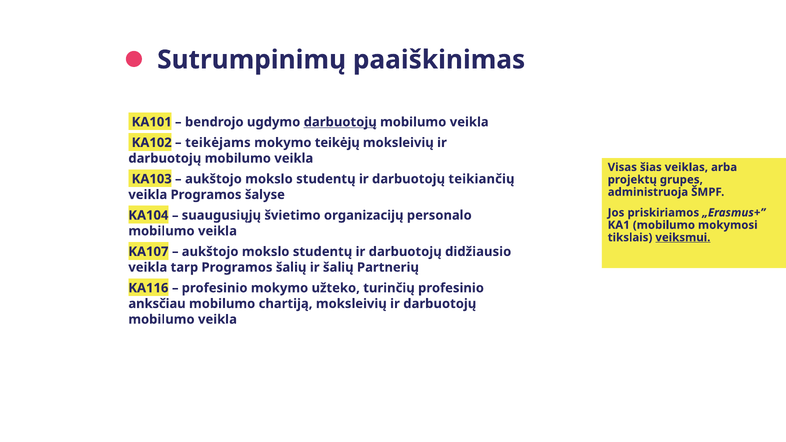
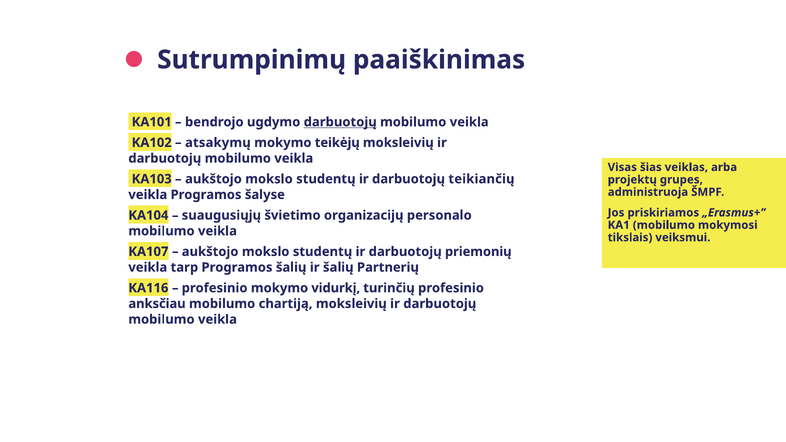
teikėjams: teikėjams -> atsakymų
veiksmui underline: present -> none
didžiausio: didžiausio -> priemonių
užteko: užteko -> vidurkį
